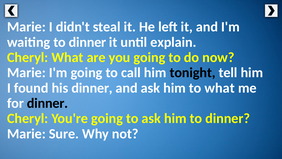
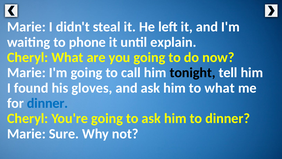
waiting to dinner: dinner -> phone
his dinner: dinner -> gloves
dinner at (48, 103) colour: black -> blue
